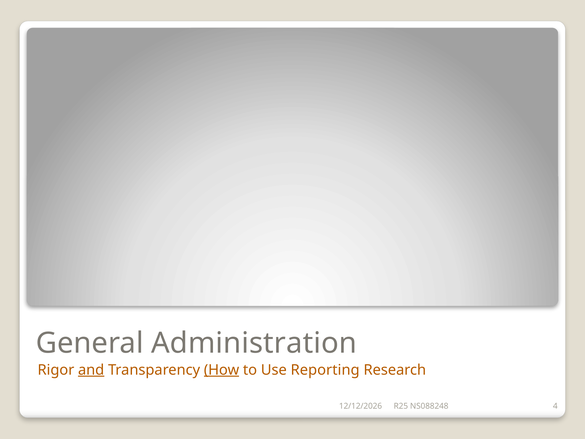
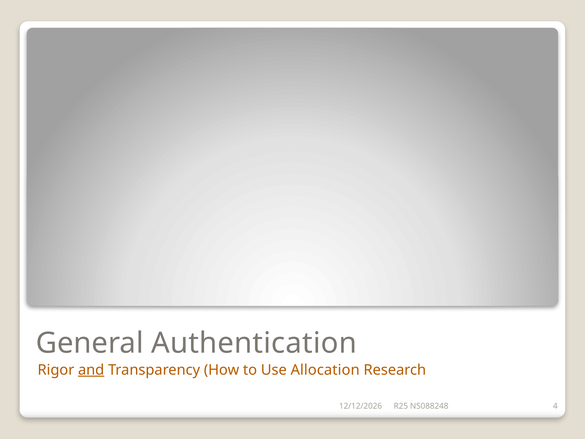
Administration: Administration -> Authentication
How underline: present -> none
Reporting: Reporting -> Allocation
